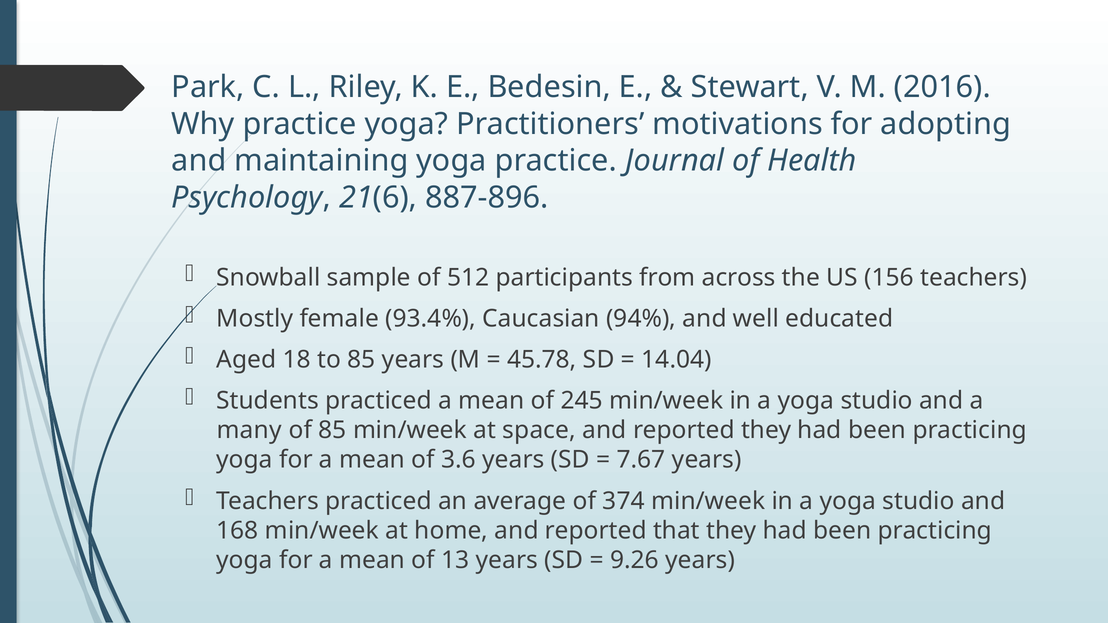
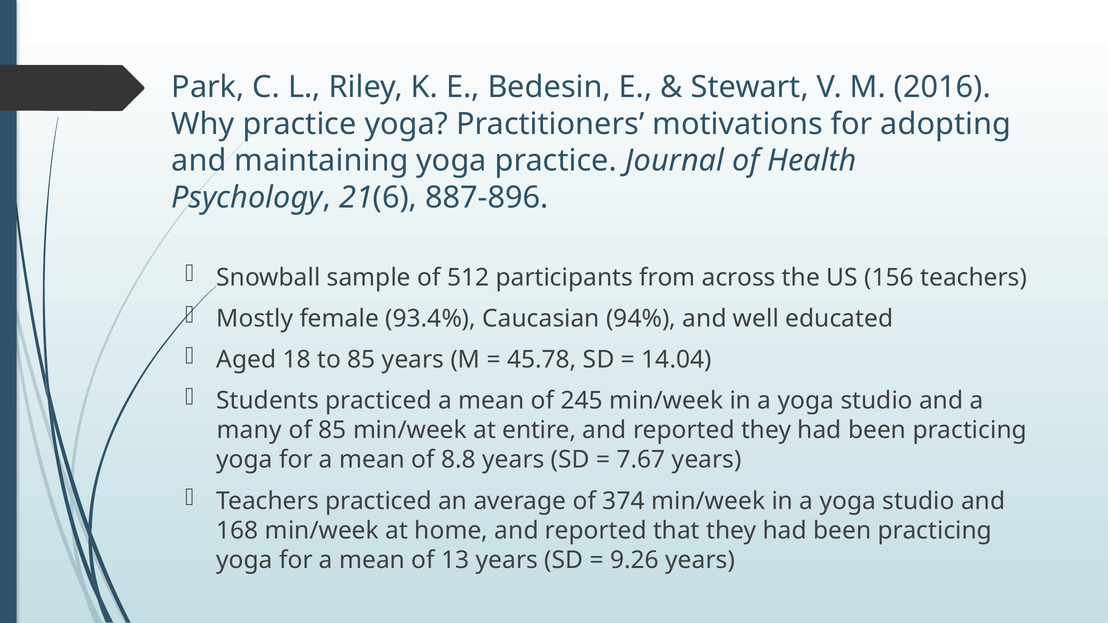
space: space -> entire
3.6: 3.6 -> 8.8
